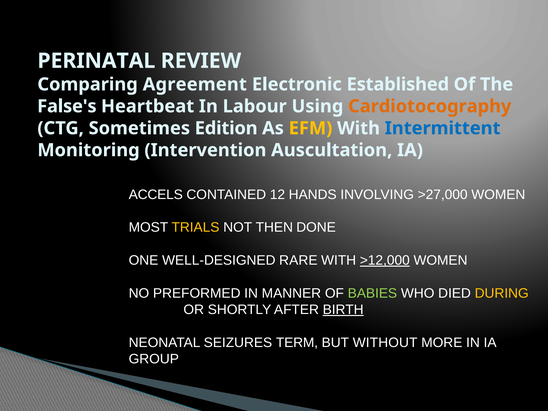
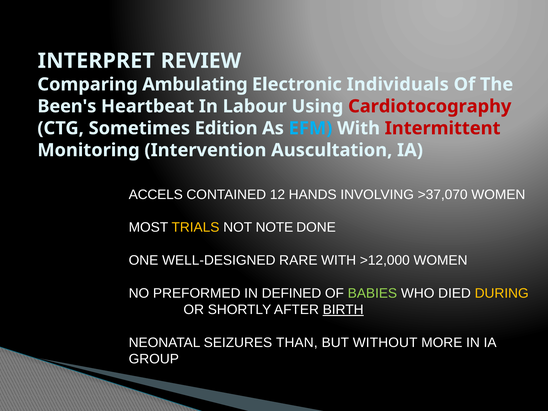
PERINATAL: PERINATAL -> INTERPRET
Agreement: Agreement -> Ambulating
Established: Established -> Individuals
False's: False's -> Been's
Cardiotocography colour: orange -> red
EFM colour: yellow -> light blue
Intermittent colour: blue -> red
>27,000: >27,000 -> >37,070
THEN: THEN -> NOTE
>12,000 underline: present -> none
MANNER: MANNER -> DEFINED
TERM: TERM -> THAN
